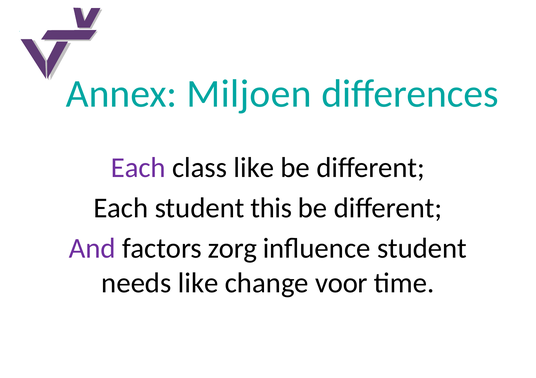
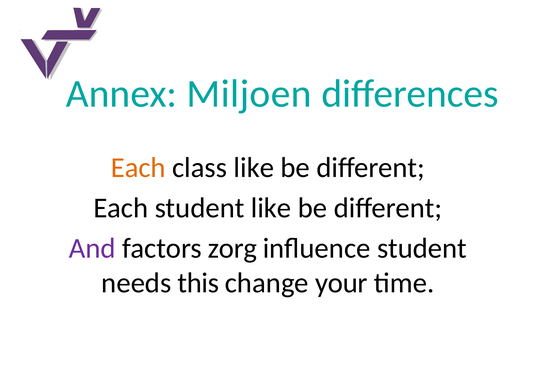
Each at (138, 168) colour: purple -> orange
student this: this -> like
needs like: like -> this
voor: voor -> your
